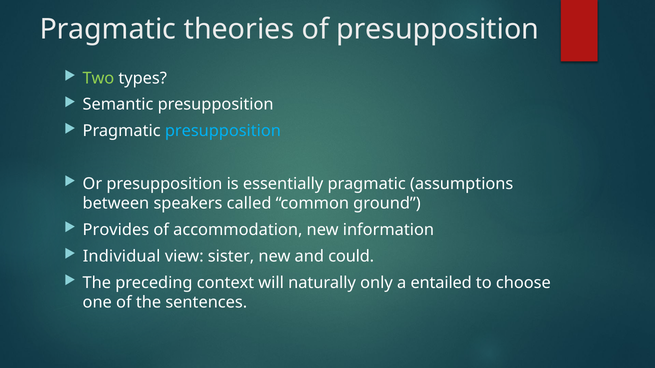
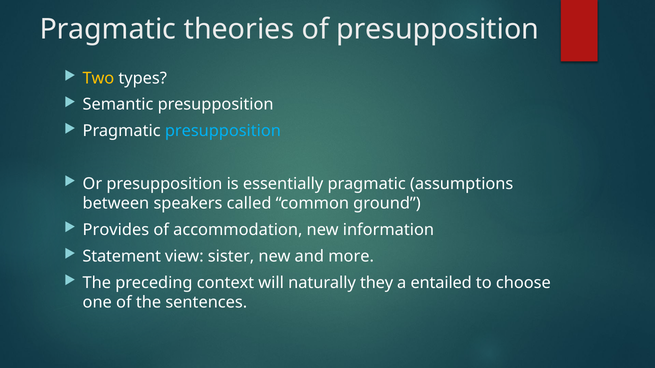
Two colour: light green -> yellow
Individual: Individual -> Statement
could: could -> more
only: only -> they
